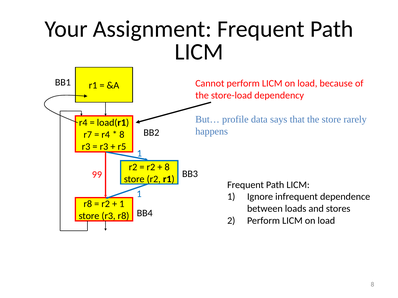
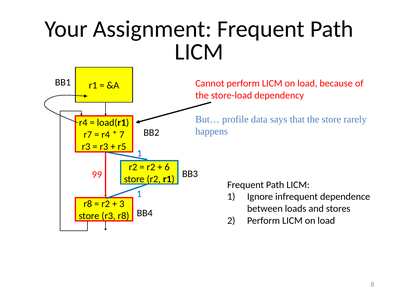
8 at (122, 135): 8 -> 7
8 at (167, 167): 8 -> 6
1 at (122, 204): 1 -> 3
